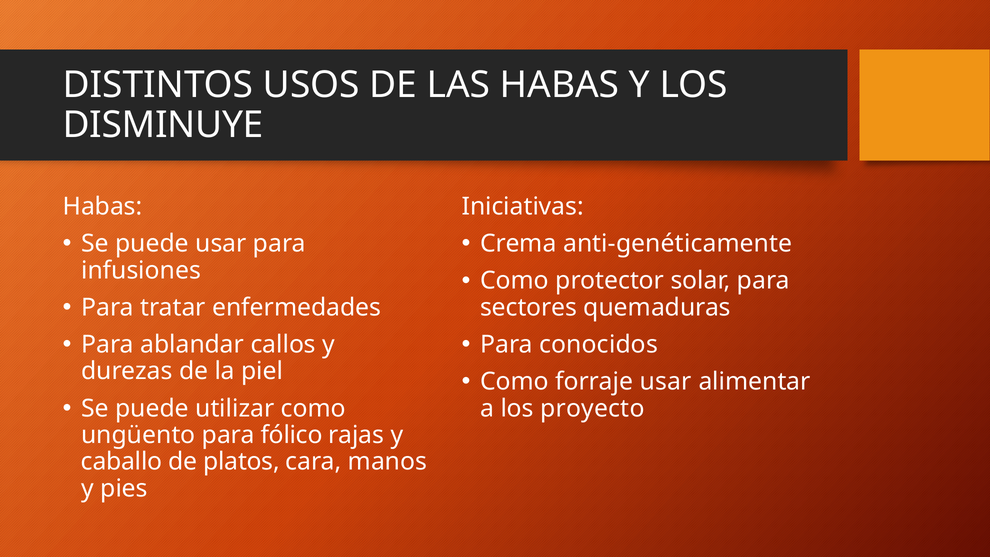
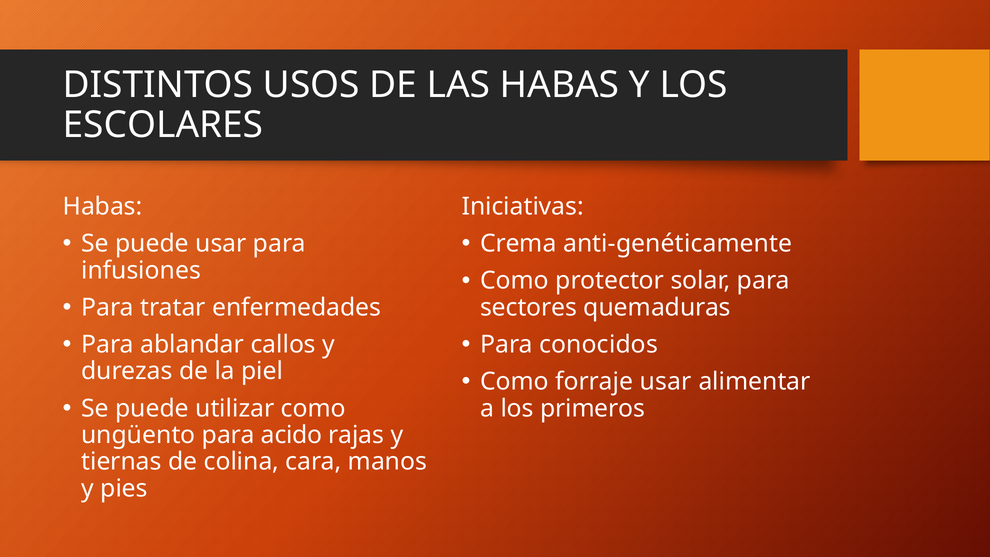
DISMINUYE: DISMINUYE -> ESCOLARES
proyecto: proyecto -> primeros
fólico: fólico -> acido
caballo: caballo -> tiernas
platos: platos -> colina
